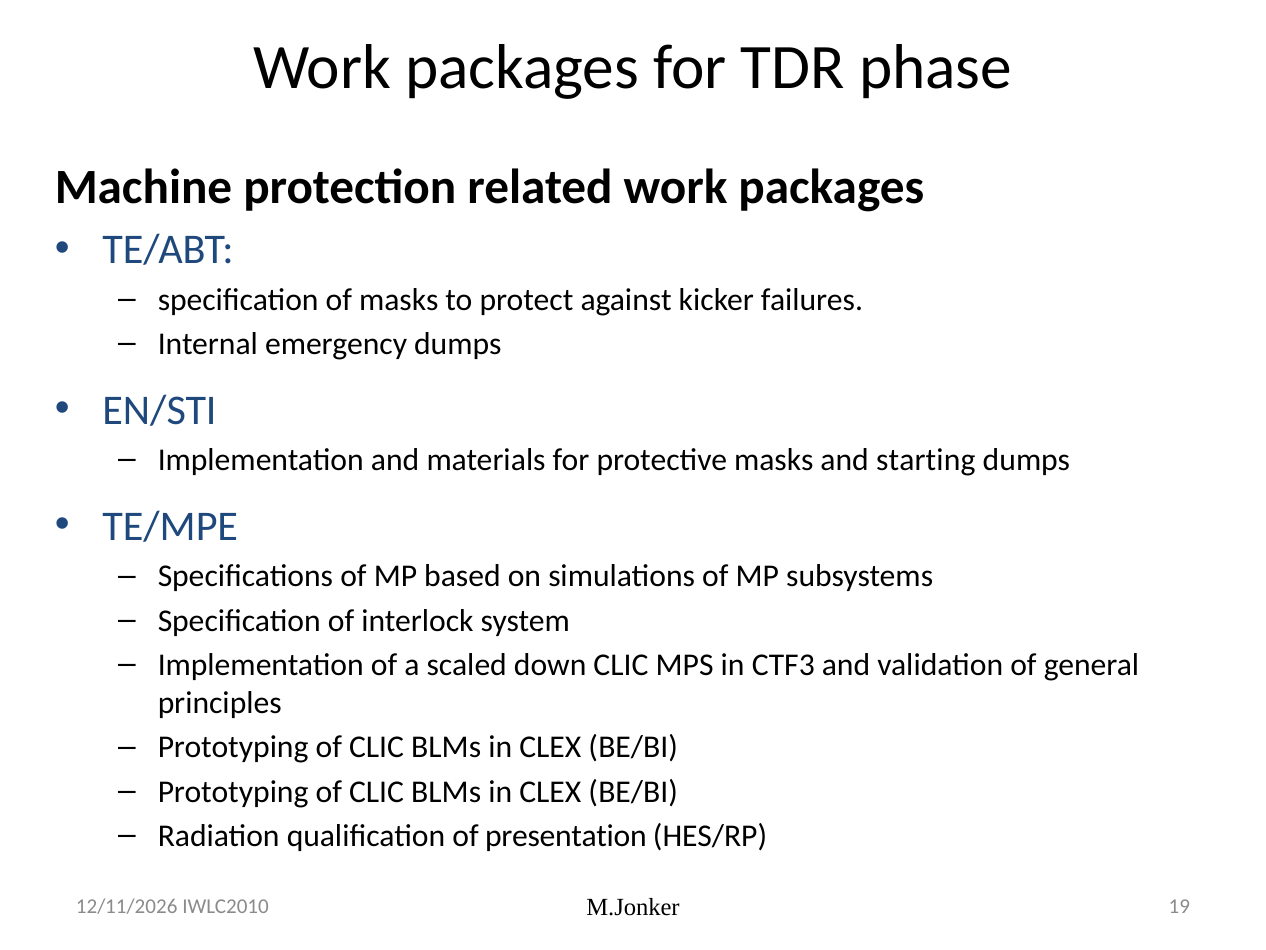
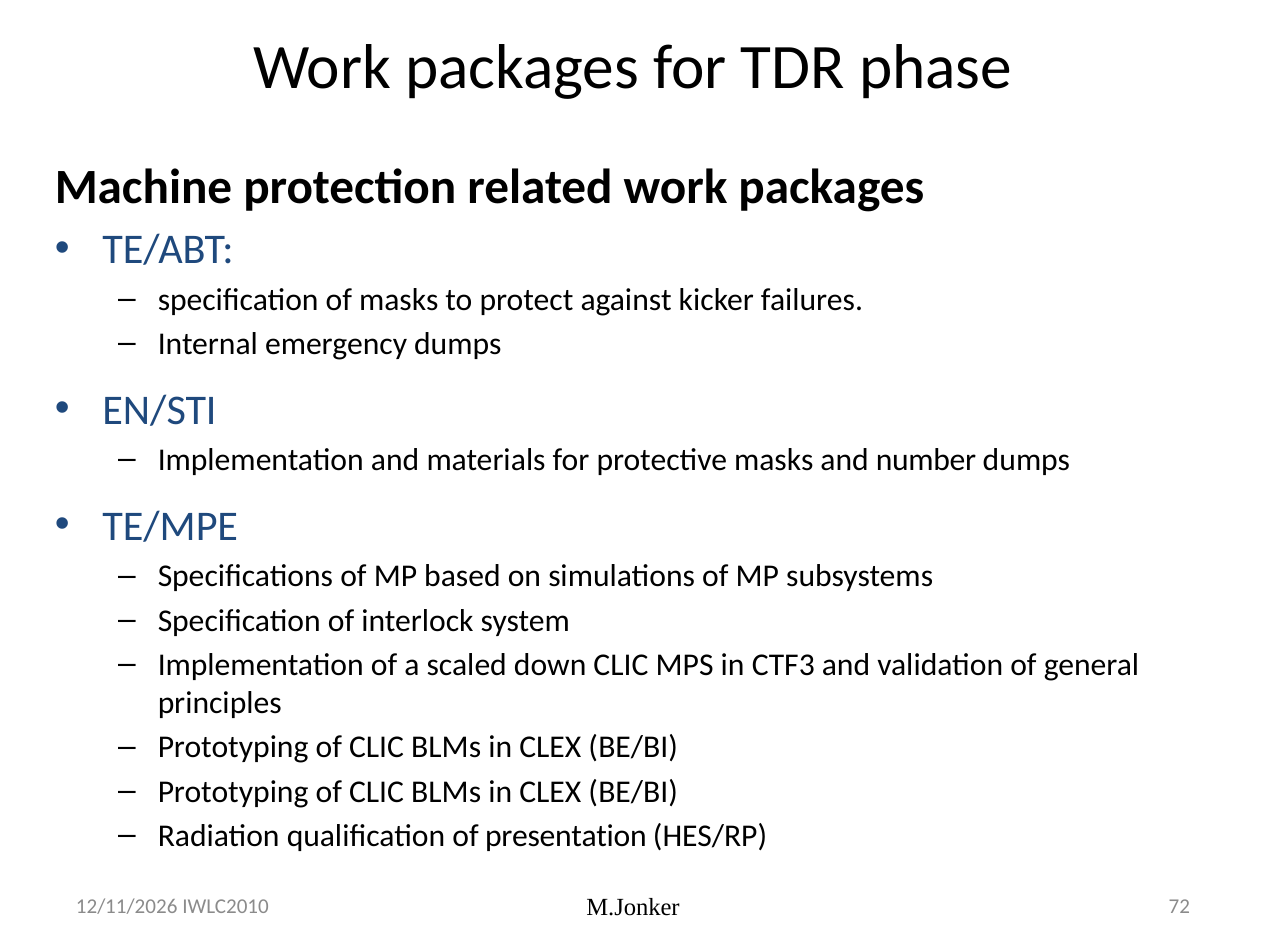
starting: starting -> number
19: 19 -> 72
